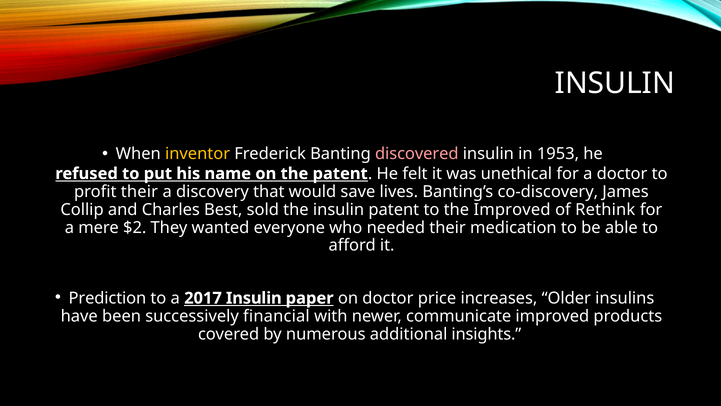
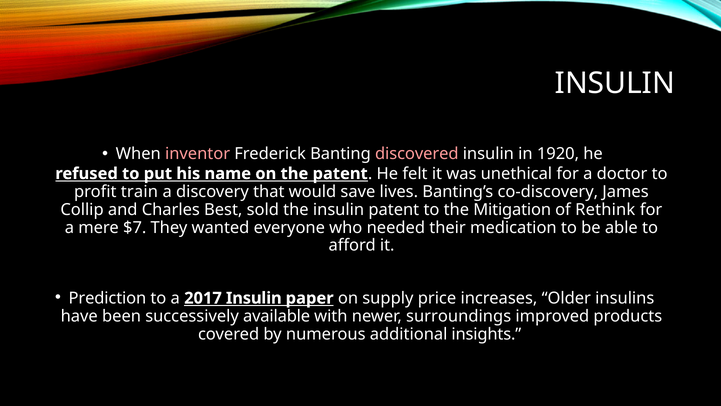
inventor colour: yellow -> pink
1953: 1953 -> 1920
profit their: their -> train
the Improved: Improved -> Mitigation
$2: $2 -> $7
on doctor: doctor -> supply
financial: financial -> available
communicate: communicate -> surroundings
